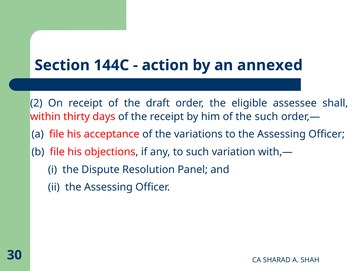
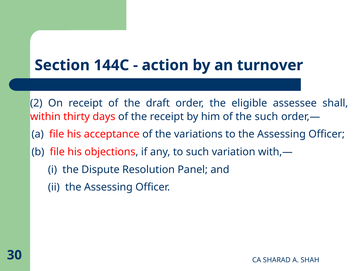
annexed: annexed -> turnover
